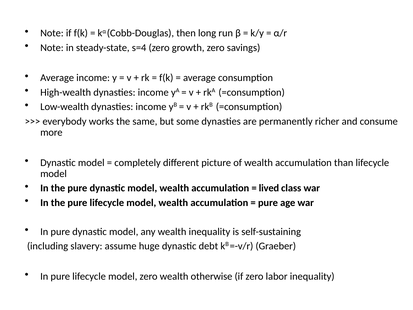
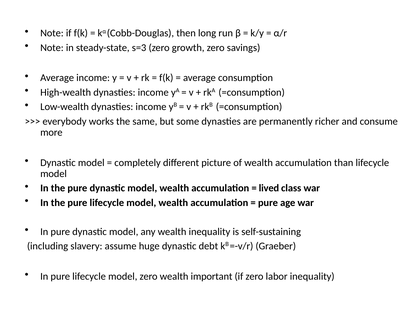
s=4: s=4 -> s=3
otherwise: otherwise -> important
